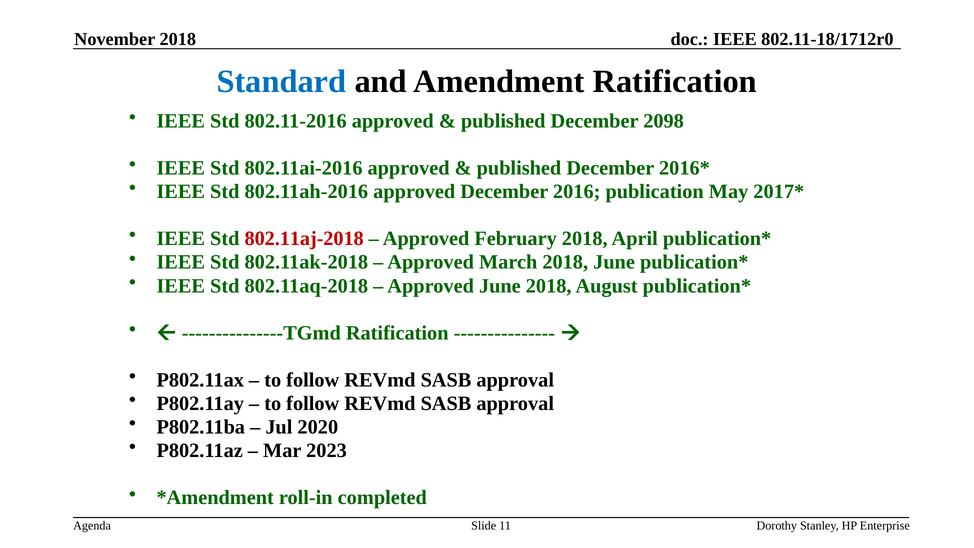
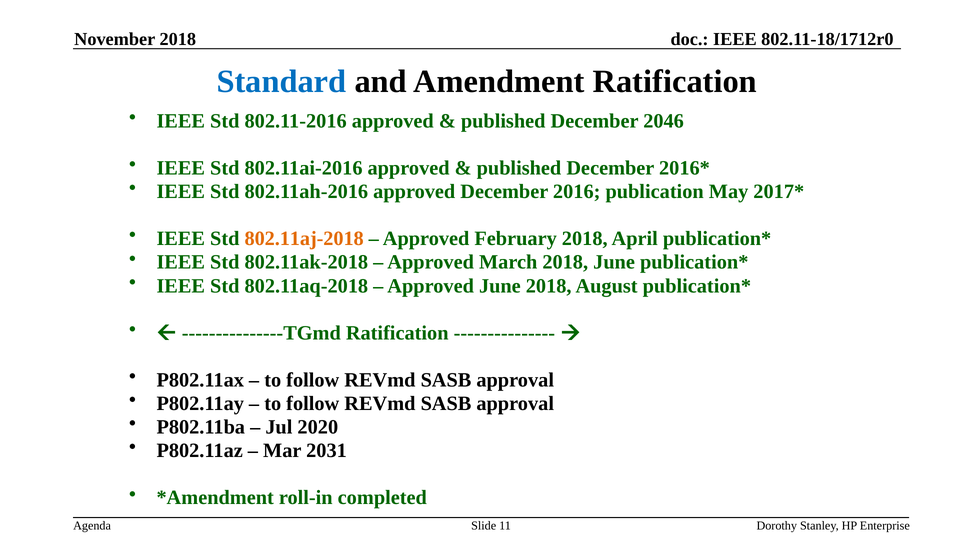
2098: 2098 -> 2046
802.11aj-2018 colour: red -> orange
2023: 2023 -> 2031
